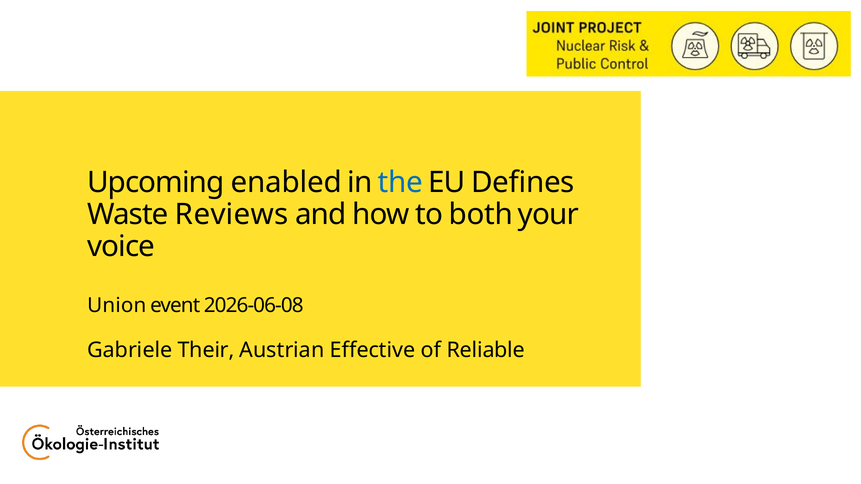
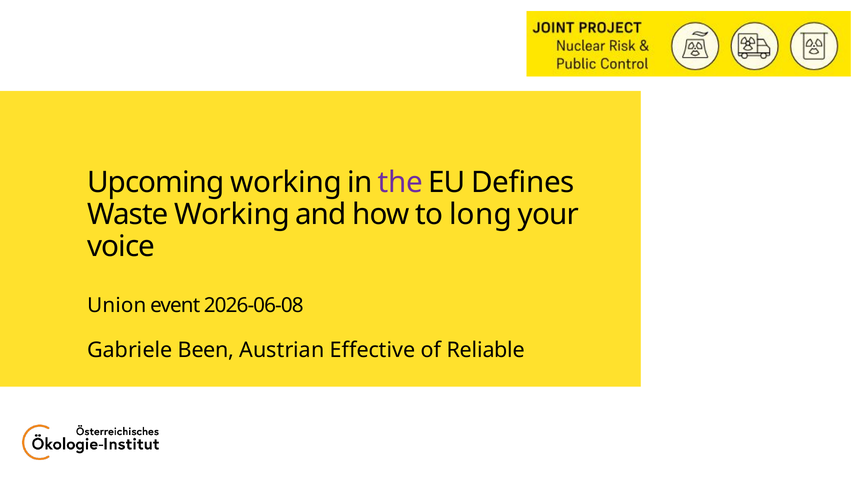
Upcoming enabled: enabled -> working
the colour: blue -> purple
Waste Reviews: Reviews -> Working
both: both -> long
Their: Their -> Been
